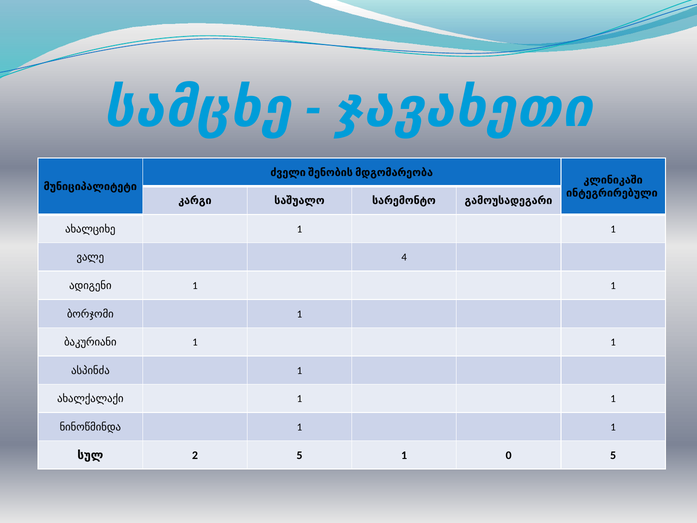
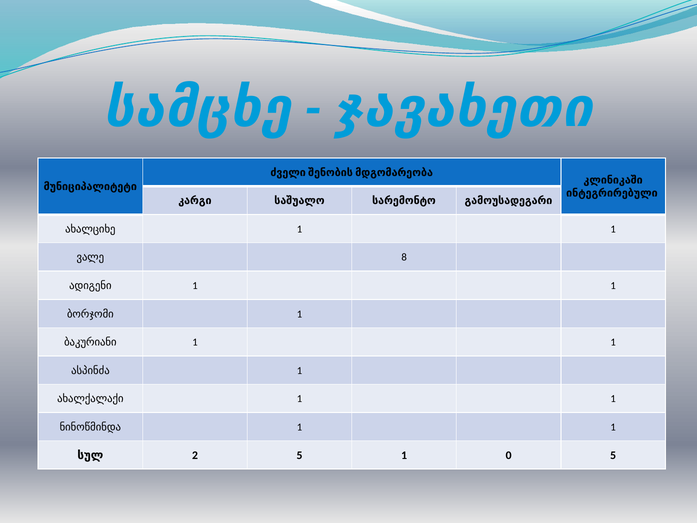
4: 4 -> 8
